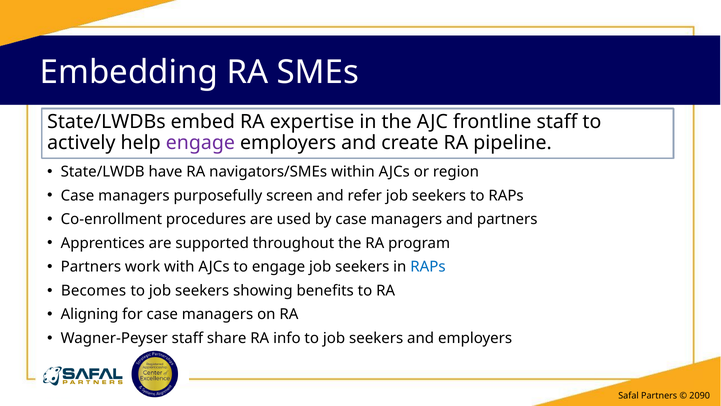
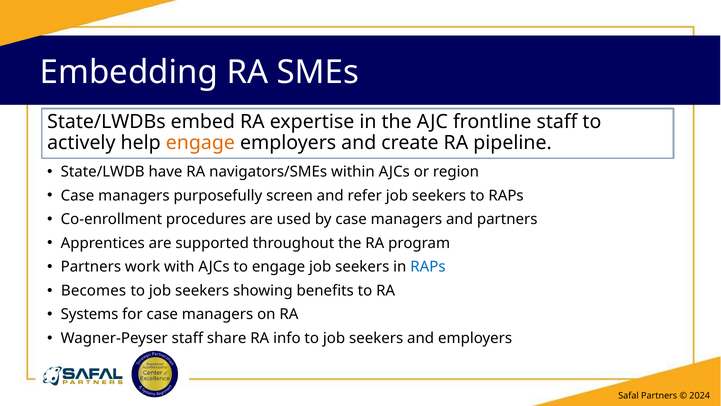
engage at (200, 143) colour: purple -> orange
Aligning: Aligning -> Systems
2090: 2090 -> 2024
